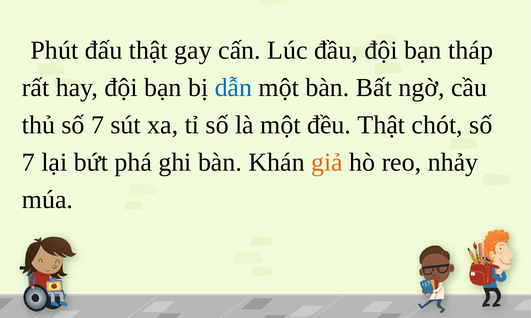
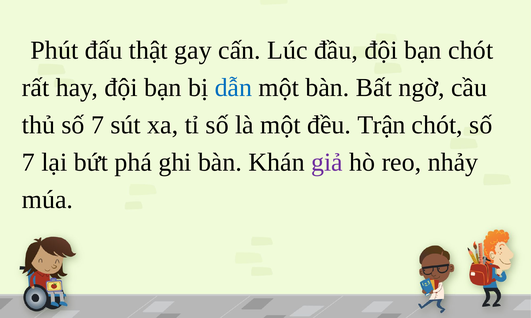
bạn tháp: tháp -> chót
đều Thật: Thật -> Trận
giả colour: orange -> purple
